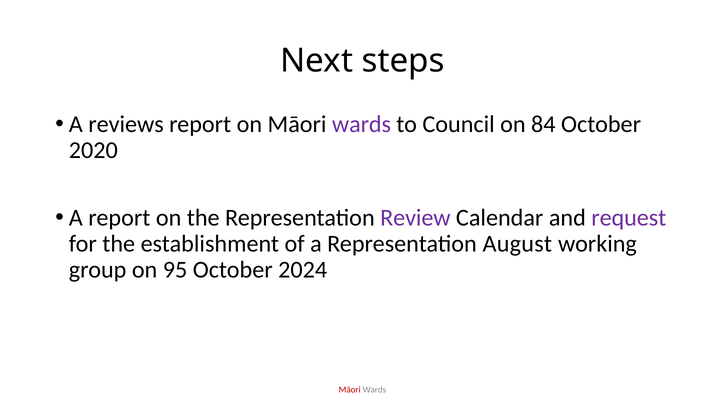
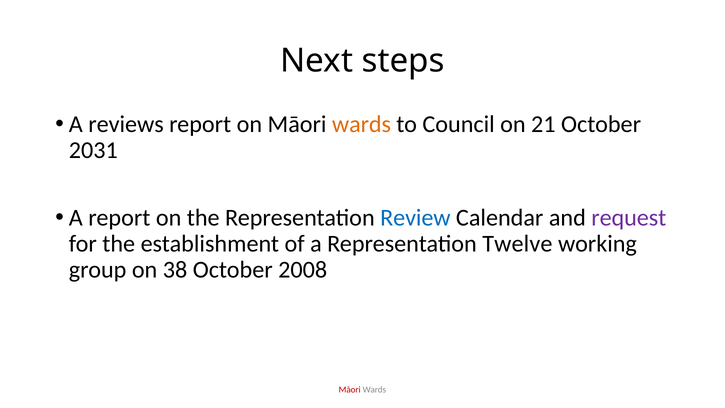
wards at (361, 124) colour: purple -> orange
84: 84 -> 21
2020: 2020 -> 2031
Review colour: purple -> blue
August: August -> Twelve
95: 95 -> 38
2024: 2024 -> 2008
